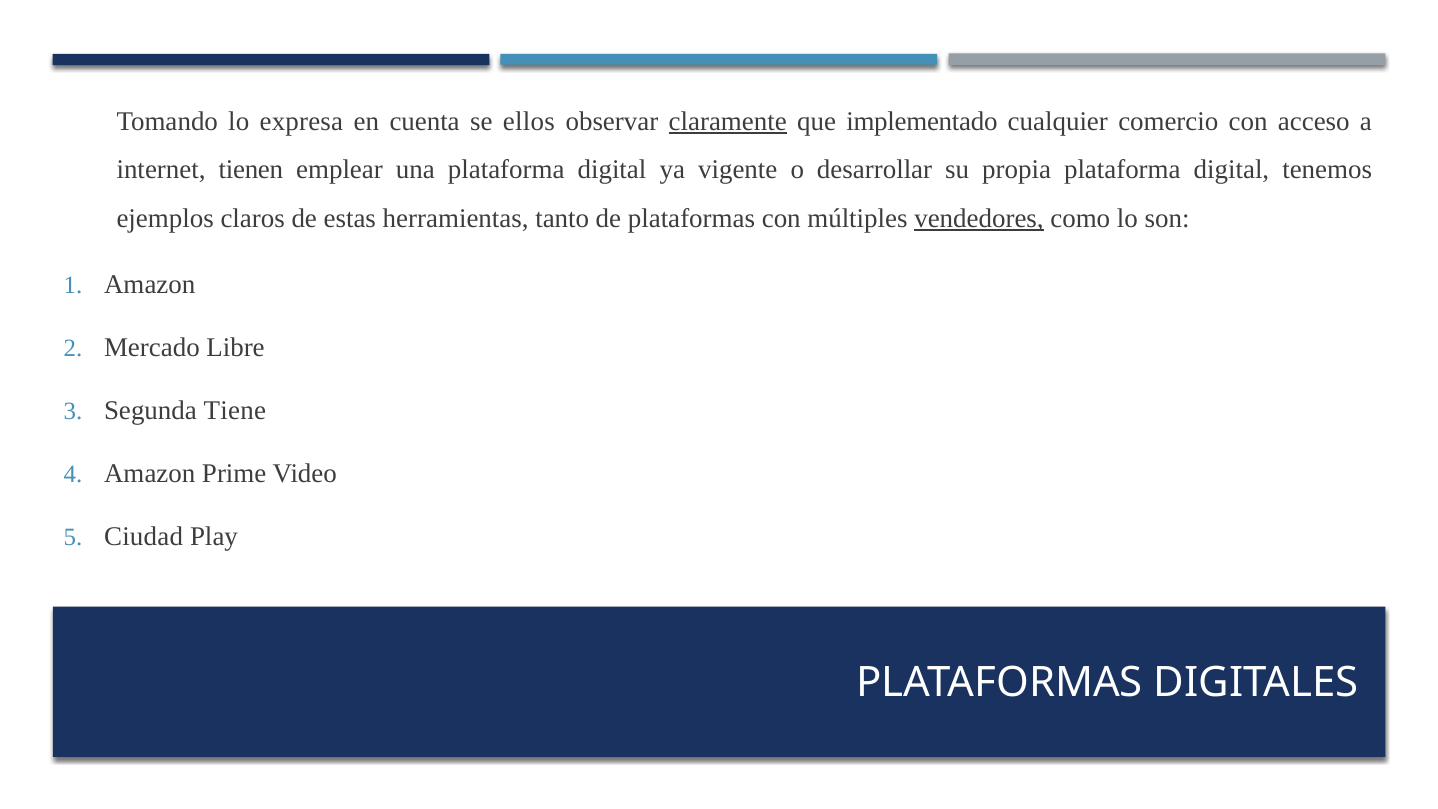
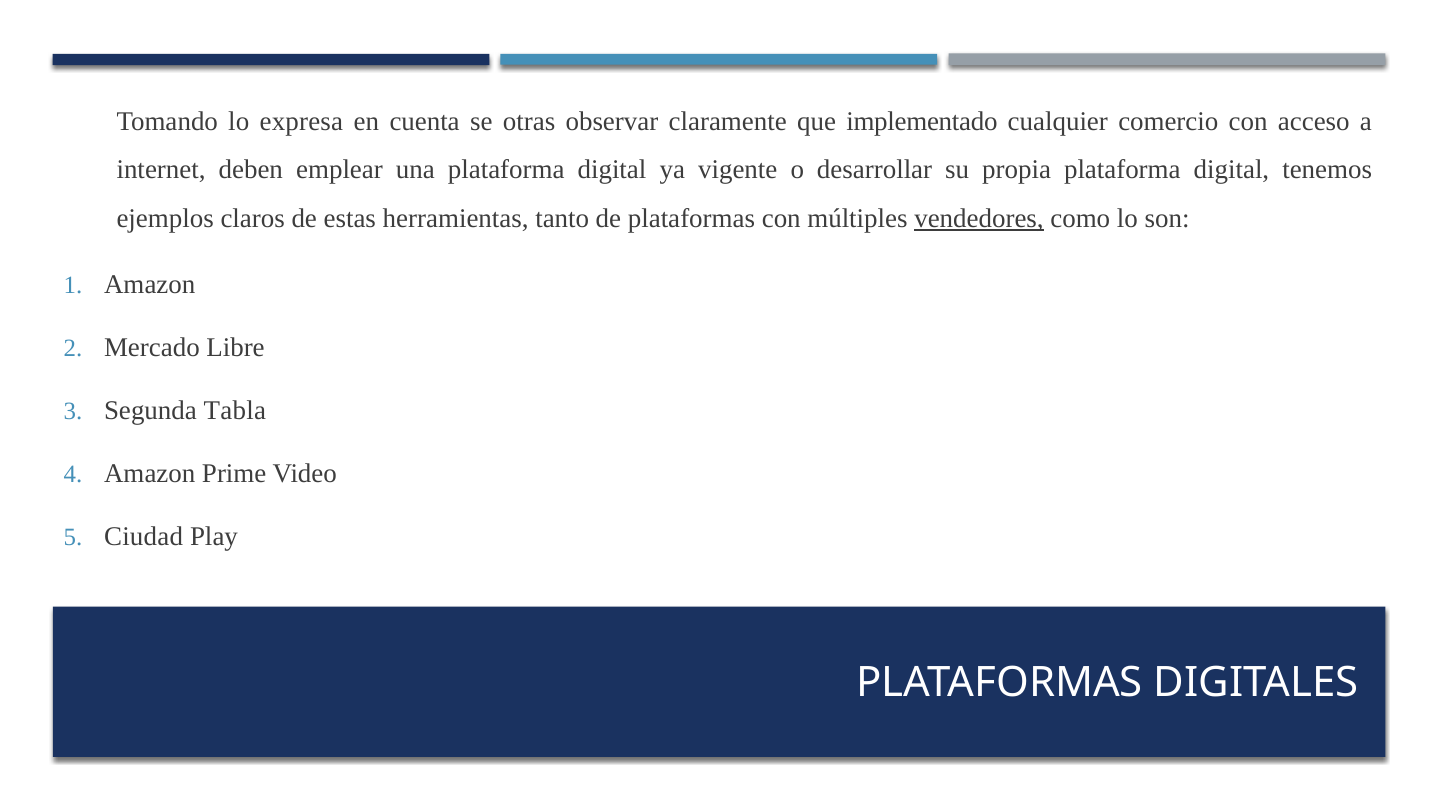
ellos: ellos -> otras
claramente underline: present -> none
tienen: tienen -> deben
Tiene: Tiene -> Tabla
